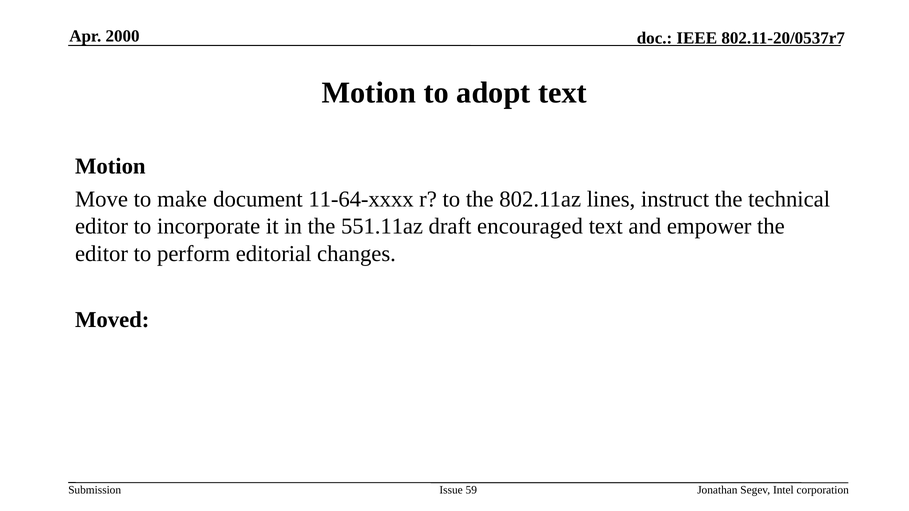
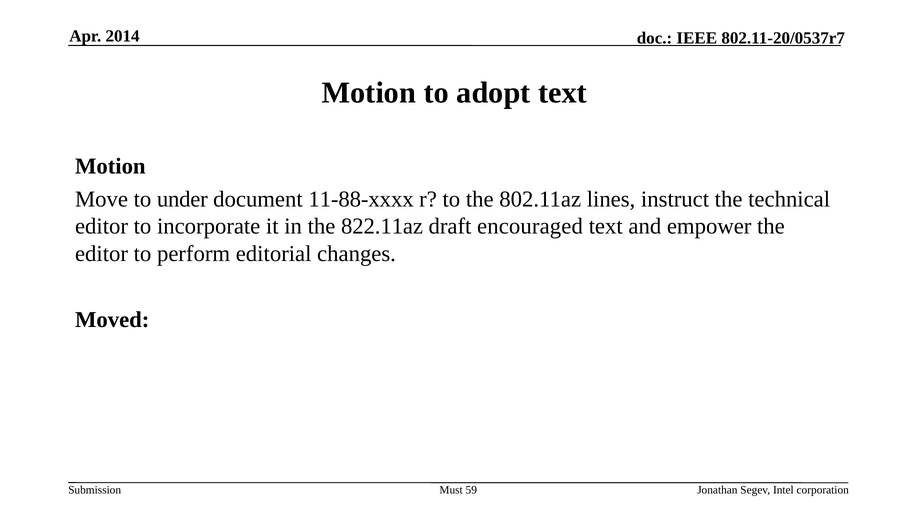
2000: 2000 -> 2014
make: make -> under
11-64-xxxx: 11-64-xxxx -> 11-88-xxxx
551.11az: 551.11az -> 822.11az
Issue: Issue -> Must
